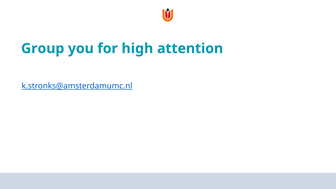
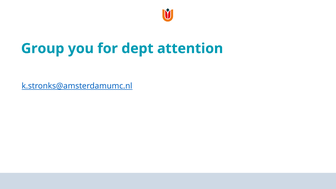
high: high -> dept
